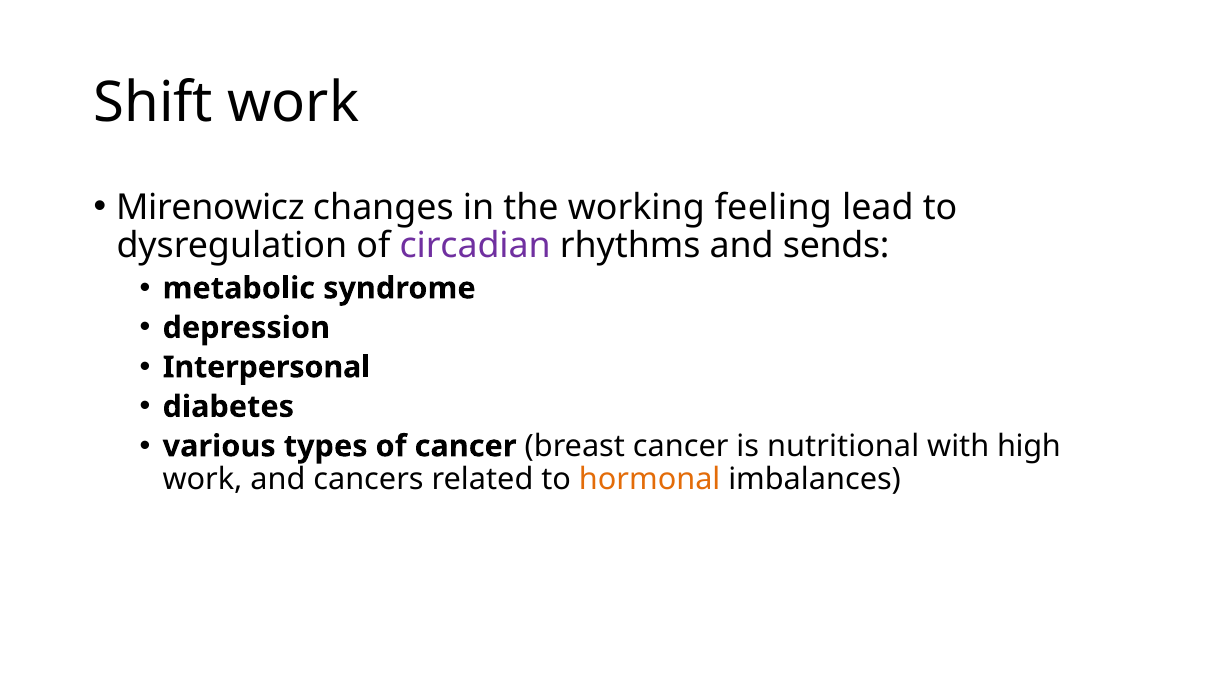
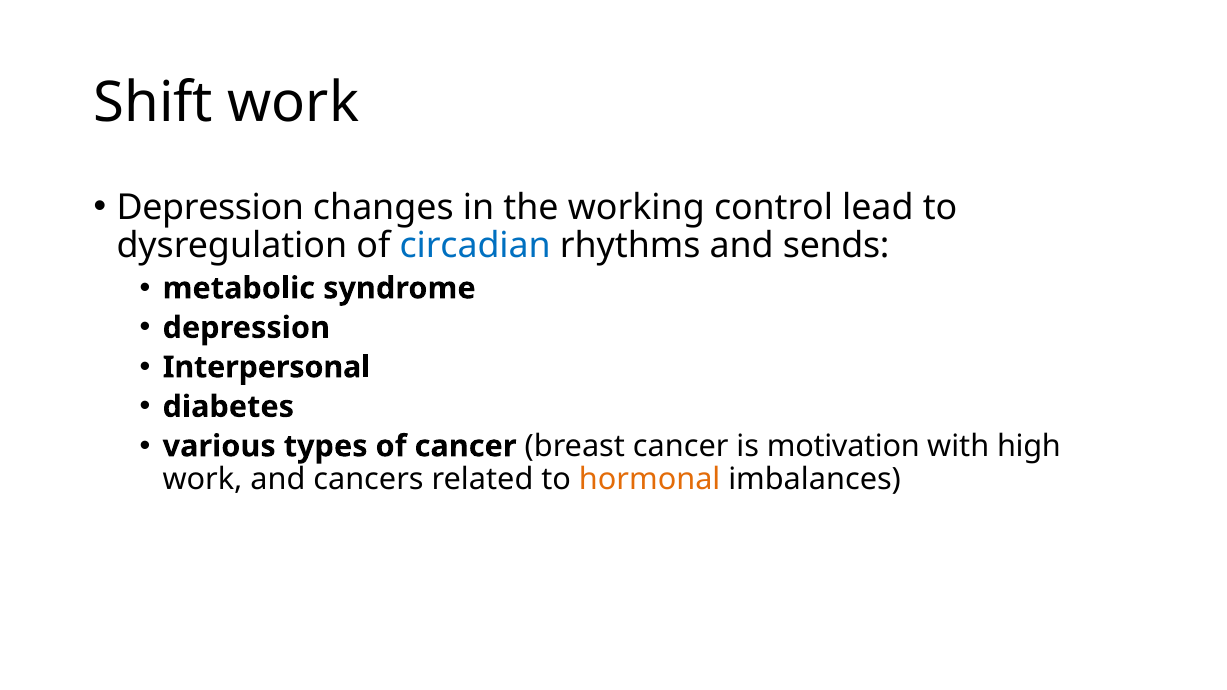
Mirenowicz at (210, 207): Mirenowicz -> Depression
feeling: feeling -> control
circadian colour: purple -> blue
nutritional: nutritional -> motivation
